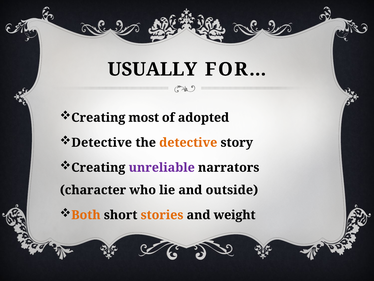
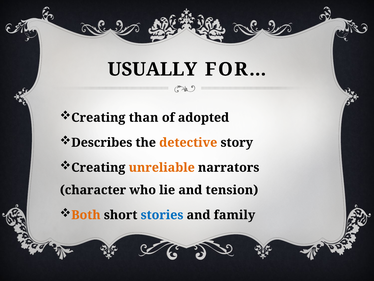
most: most -> than
Detective at (102, 142): Detective -> Describes
unreliable colour: purple -> orange
outside: outside -> tension
stories colour: orange -> blue
weight: weight -> family
